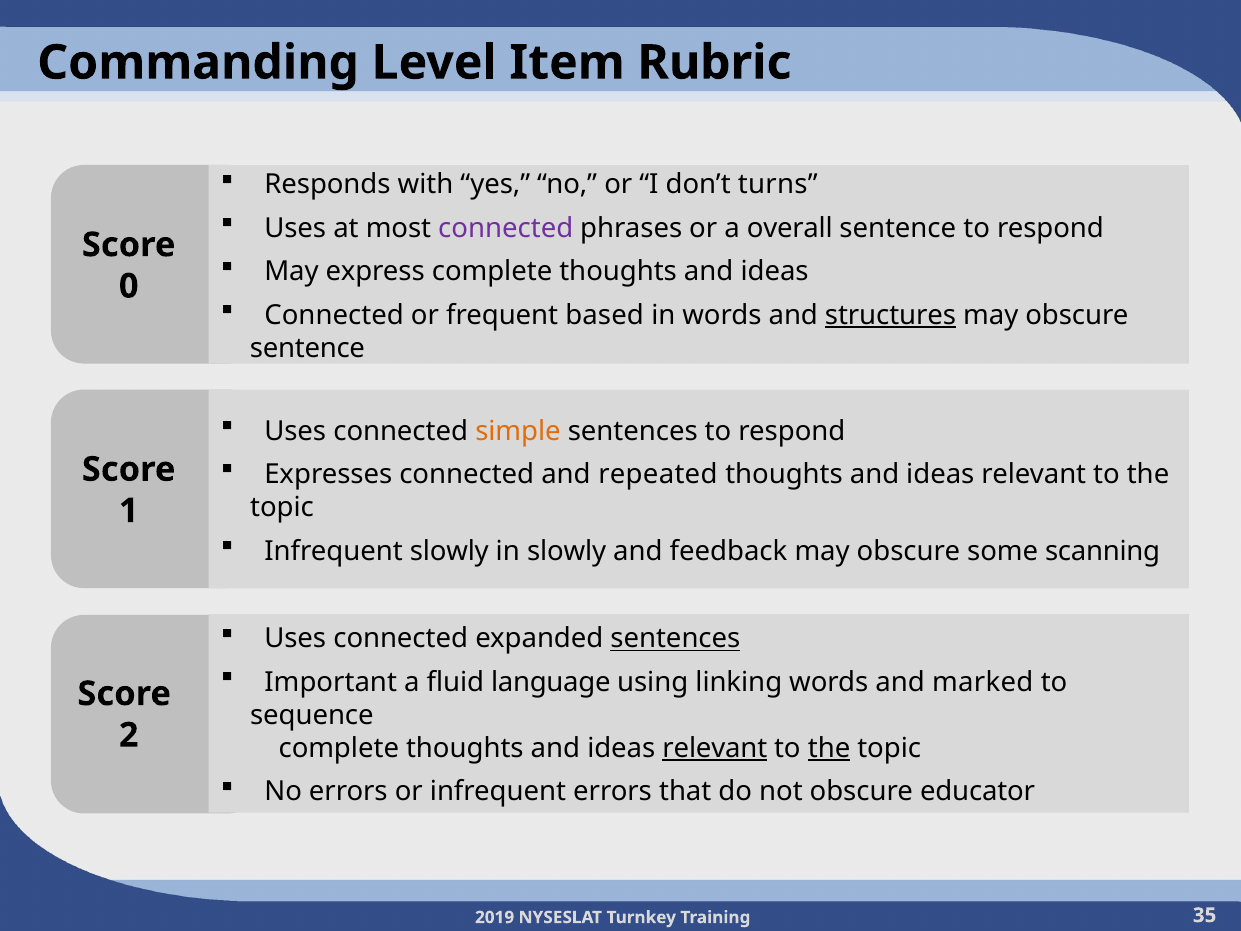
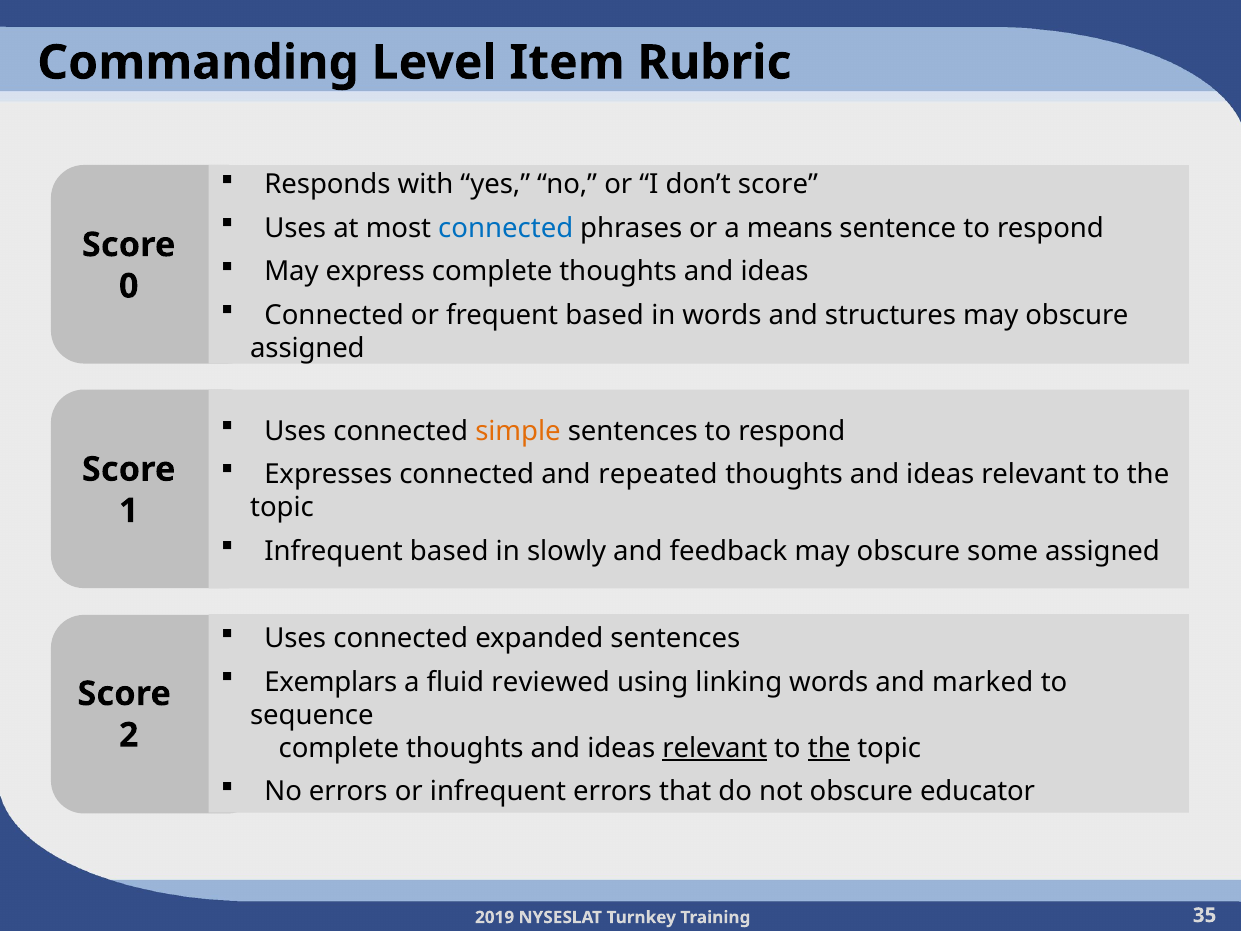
don’t turns: turns -> score
connected at (506, 228) colour: purple -> blue
overall: overall -> means
structures underline: present -> none
sentence at (307, 348): sentence -> assigned
Infrequent slowly: slowly -> based
some scanning: scanning -> assigned
sentences at (675, 639) underline: present -> none
Important: Important -> Exemplars
language: language -> reviewed
